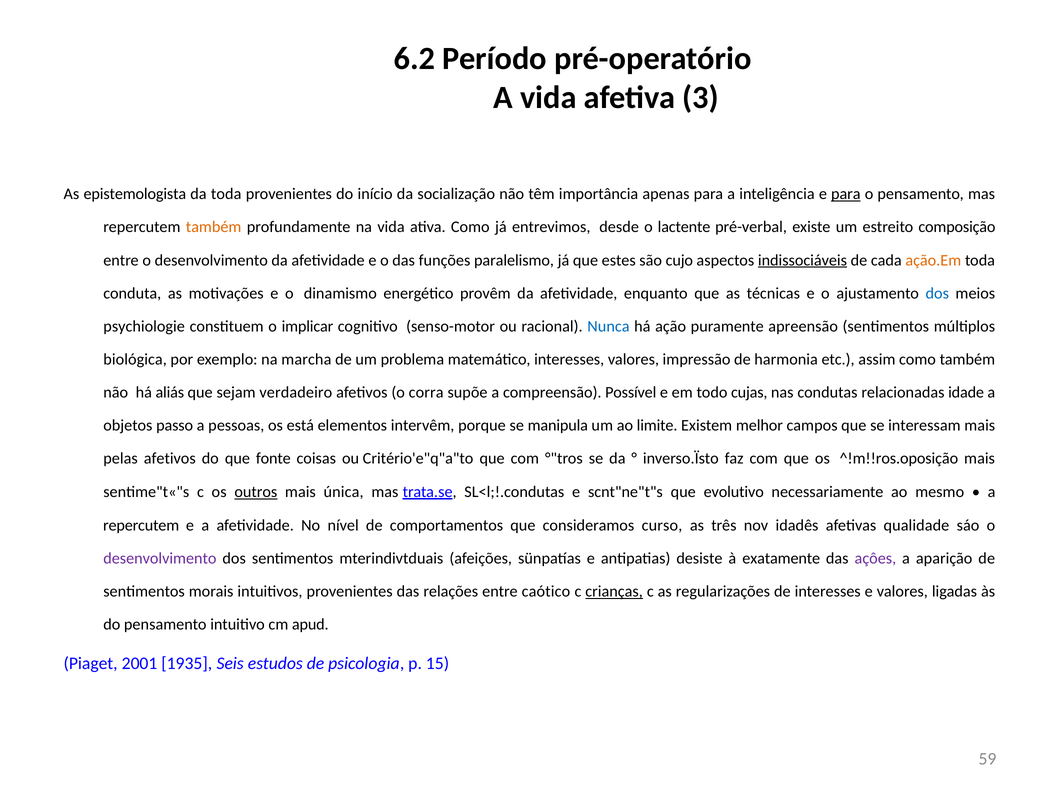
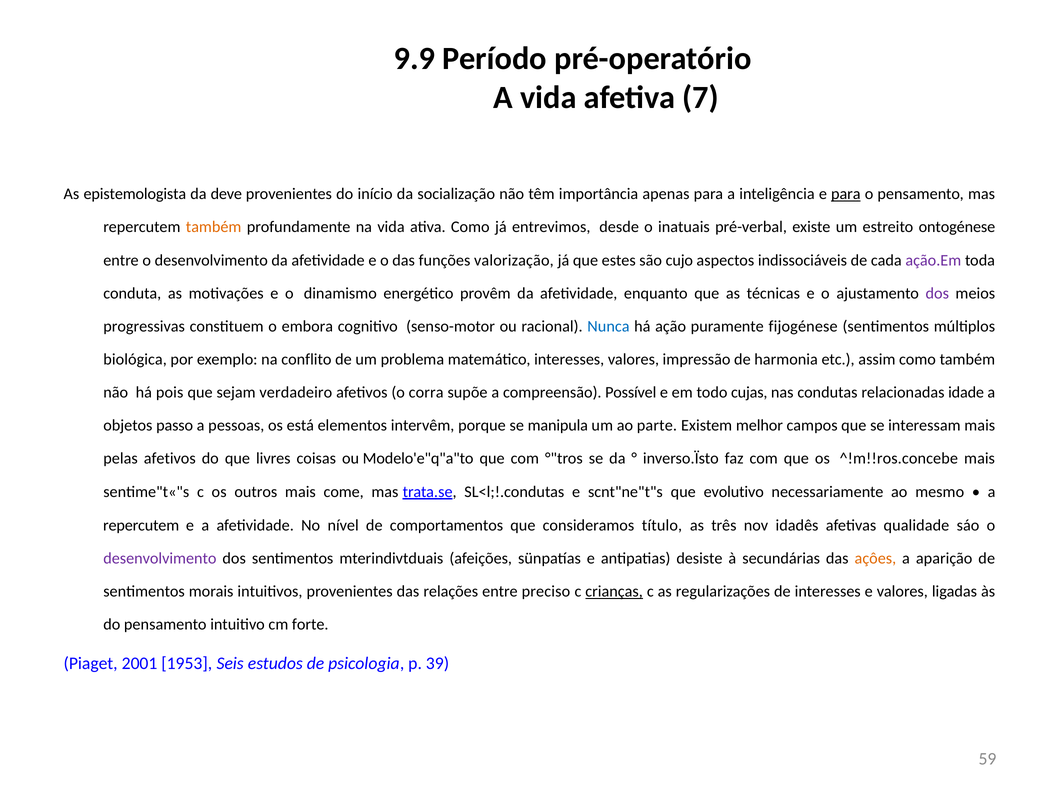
6.2: 6.2 -> 9.9
3: 3 -> 7
da toda: toda -> deve
lactente: lactente -> inatuais
composição: composição -> ontogénese
paralelismo: paralelismo -> valorização
indissociáveis underline: present -> none
ação.Em colour: orange -> purple
dos at (937, 293) colour: blue -> purple
psychiologie: psychiologie -> progressivas
implicar: implicar -> embora
apreensão: apreensão -> fijogénese
marcha: marcha -> conflito
aliás: aliás -> pois
limite: limite -> parte
fonte: fonte -> livres
Critério'e"q"a"to: Critério'e"q"a"to -> Modelo'e"q"a"to
^!m!!ros.oposição: ^!m!!ros.oposição -> ^!m!!ros.concebe
outros underline: present -> none
única: única -> come
curso: curso -> título
exatamente: exatamente -> secundárias
açôes colour: purple -> orange
caótico: caótico -> preciso
apud: apud -> forte
1935: 1935 -> 1953
15: 15 -> 39
